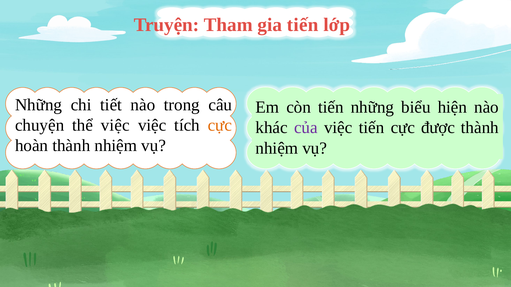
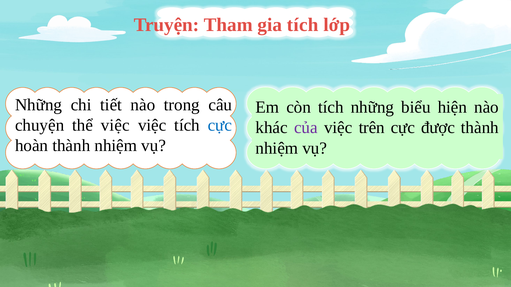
gia tiến: tiến -> tích
còn tiến: tiến -> tích
cực at (220, 125) colour: orange -> blue
việc tiến: tiến -> trên
